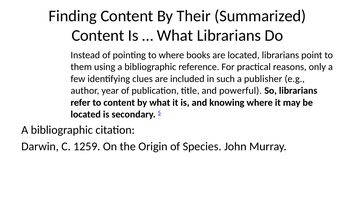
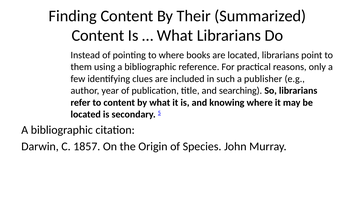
powerful: powerful -> searching
1259: 1259 -> 1857
